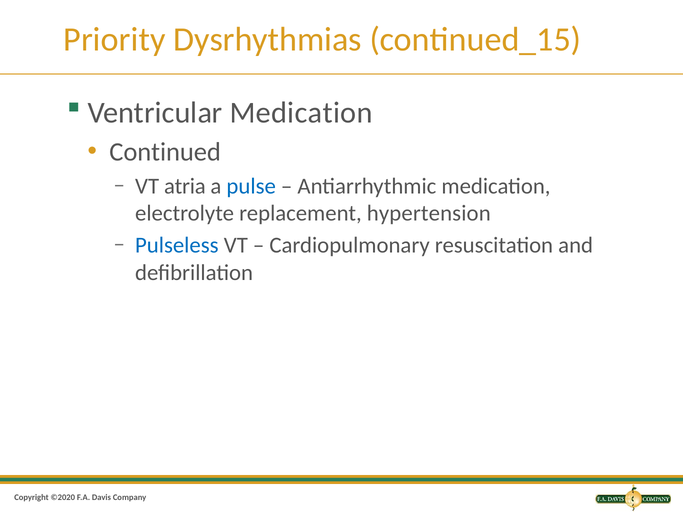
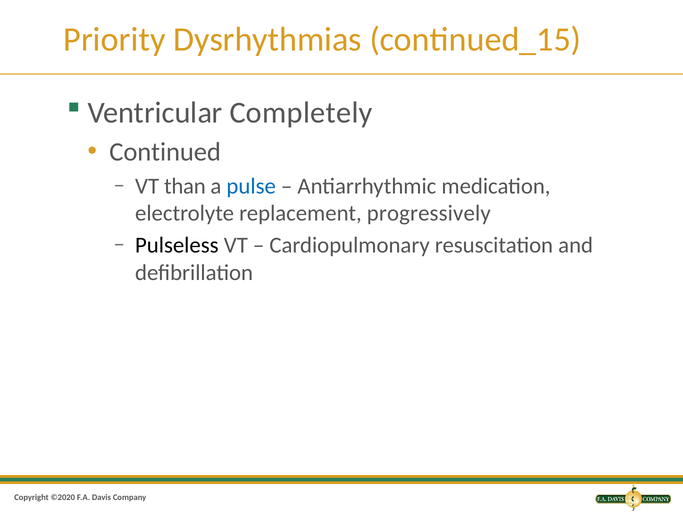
Ventricular Medication: Medication -> Completely
atria: atria -> than
hypertension: hypertension -> progressively
Pulseless colour: blue -> black
